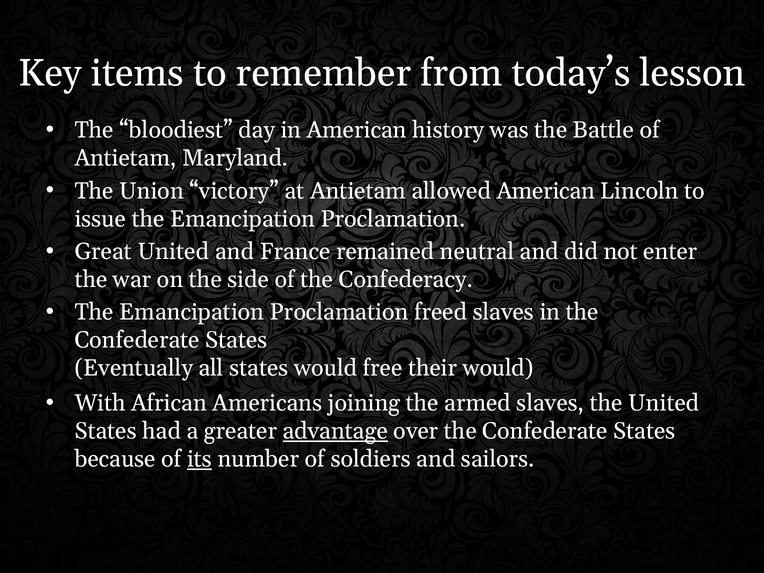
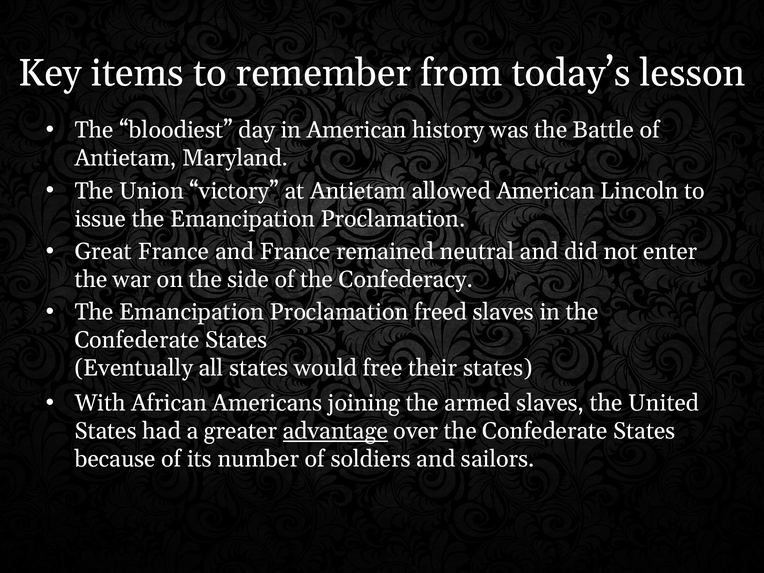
Great United: United -> France
their would: would -> states
its underline: present -> none
